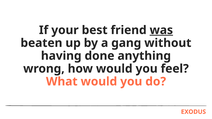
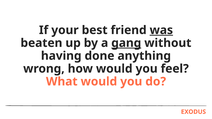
gang underline: none -> present
